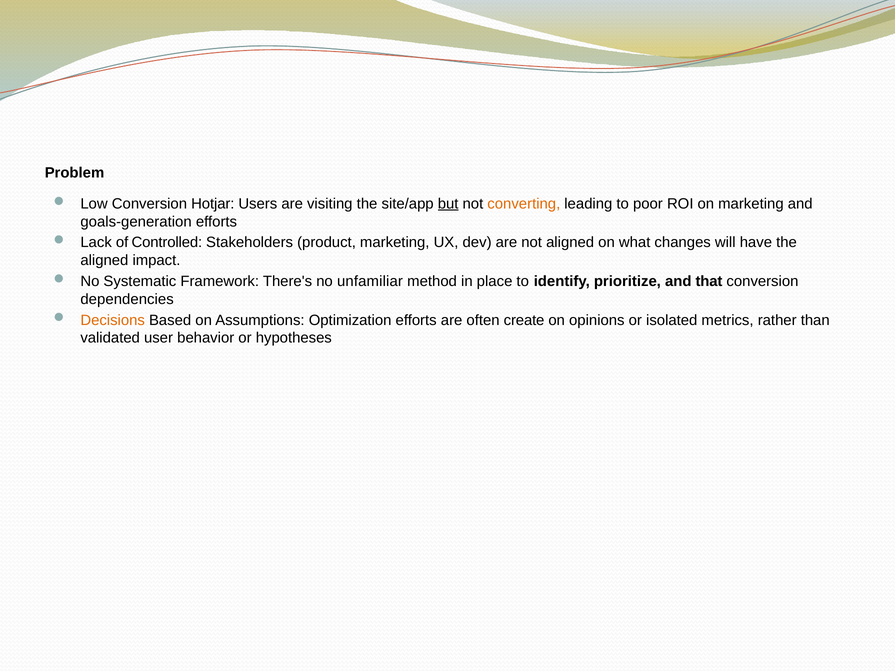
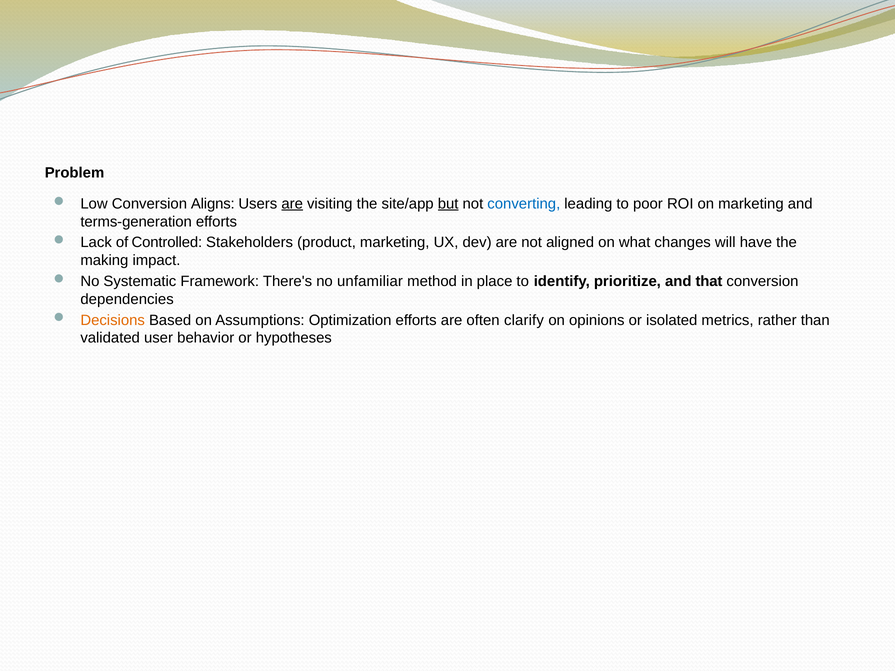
Hotjar: Hotjar -> Aligns
are at (292, 204) underline: none -> present
converting colour: orange -> blue
goals-generation: goals-generation -> terms-generation
aligned at (104, 261): aligned -> making
create: create -> clarify
